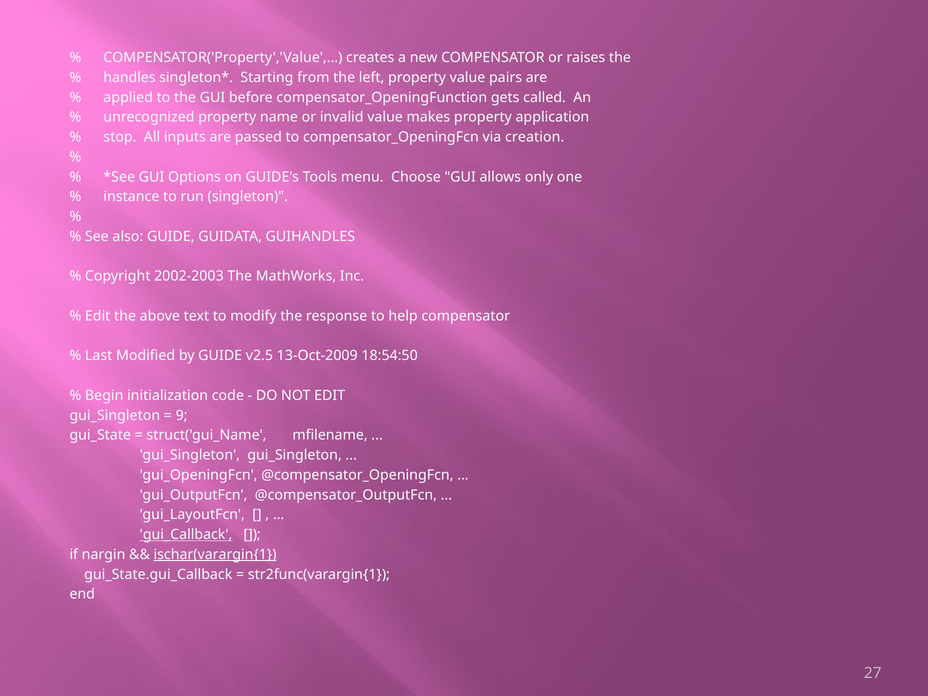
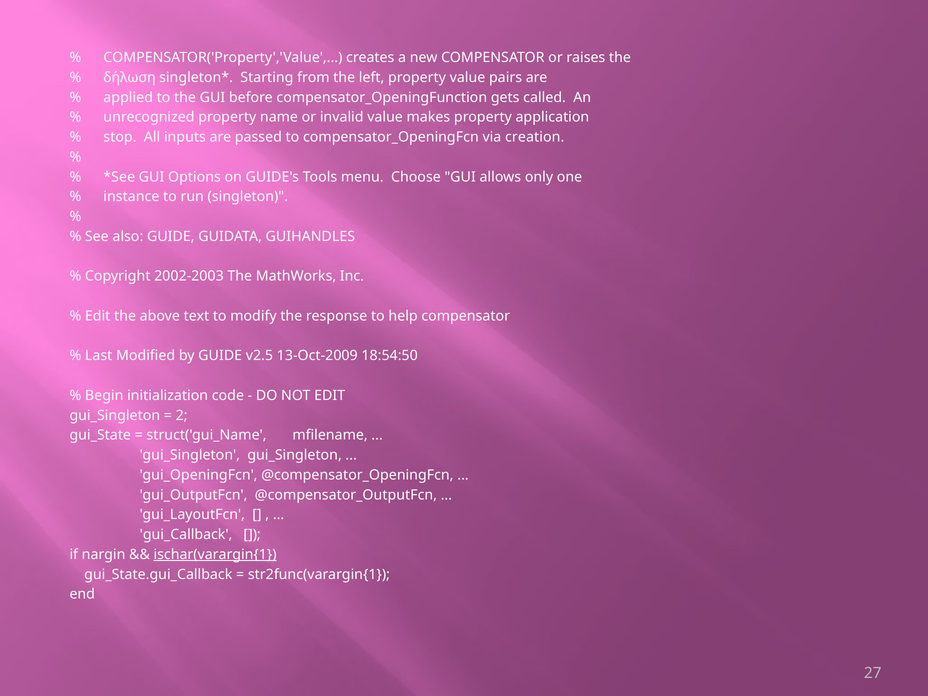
handles: handles -> δήλωση
9: 9 -> 2
gui_Callback underline: present -> none
